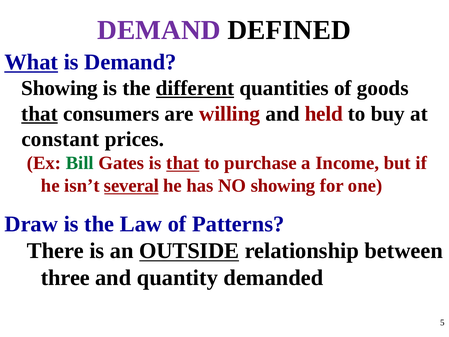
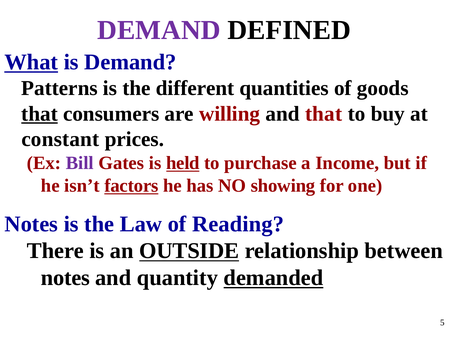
Showing at (60, 88): Showing -> Patterns
different underline: present -> none
and held: held -> that
Bill colour: green -> purple
is that: that -> held
several: several -> factors
Draw at (31, 224): Draw -> Notes
Patterns: Patterns -> Reading
three at (65, 278): three -> notes
demanded underline: none -> present
